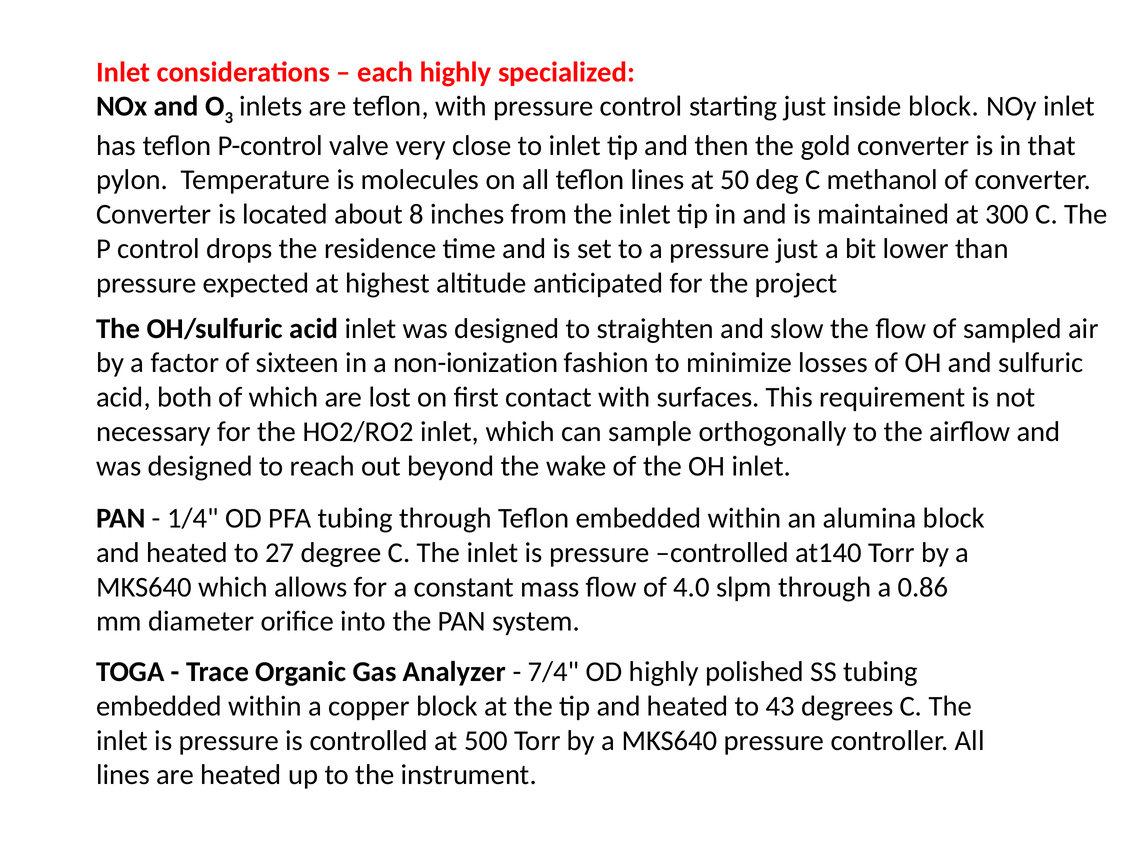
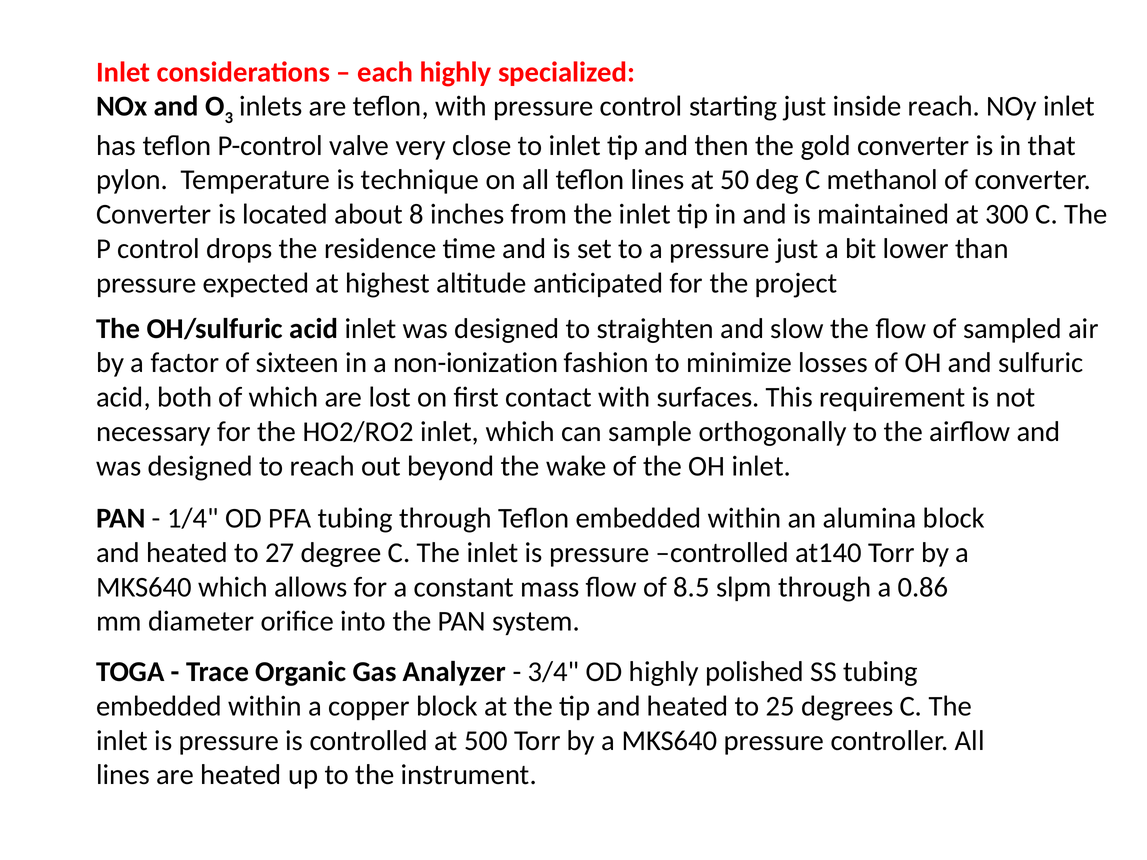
inside block: block -> reach
molecules: molecules -> technique
4.0: 4.0 -> 8.5
7/4: 7/4 -> 3/4
43: 43 -> 25
